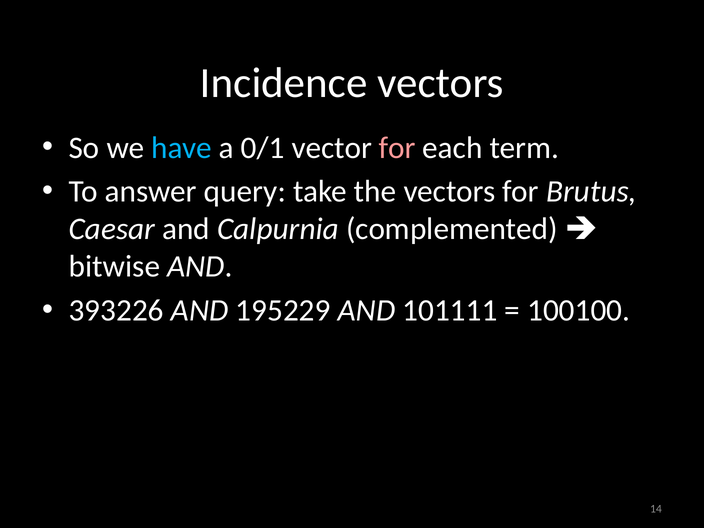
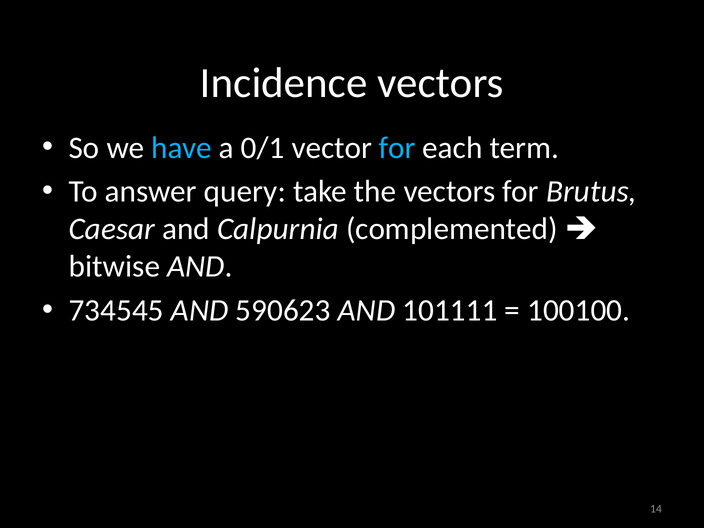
for at (397, 148) colour: pink -> light blue
393226: 393226 -> 734545
195229: 195229 -> 590623
